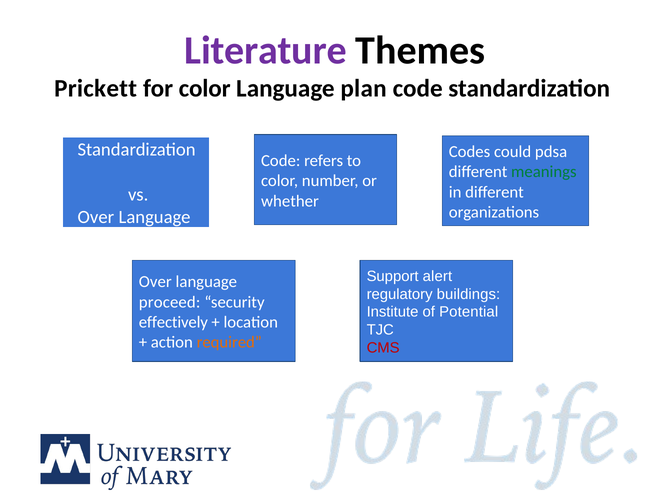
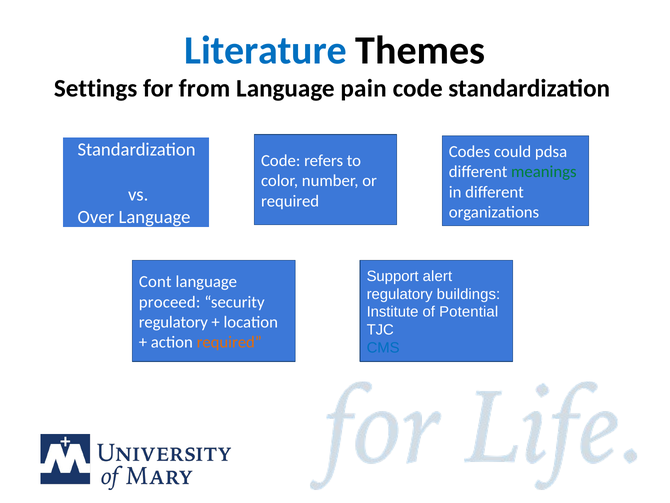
Literature colour: purple -> blue
Prickett: Prickett -> Settings
for color: color -> from
plan: plan -> pain
whether at (290, 201): whether -> required
Over at (155, 282): Over -> Cont
effectively at (173, 322): effectively -> regulatory
CMS colour: red -> blue
